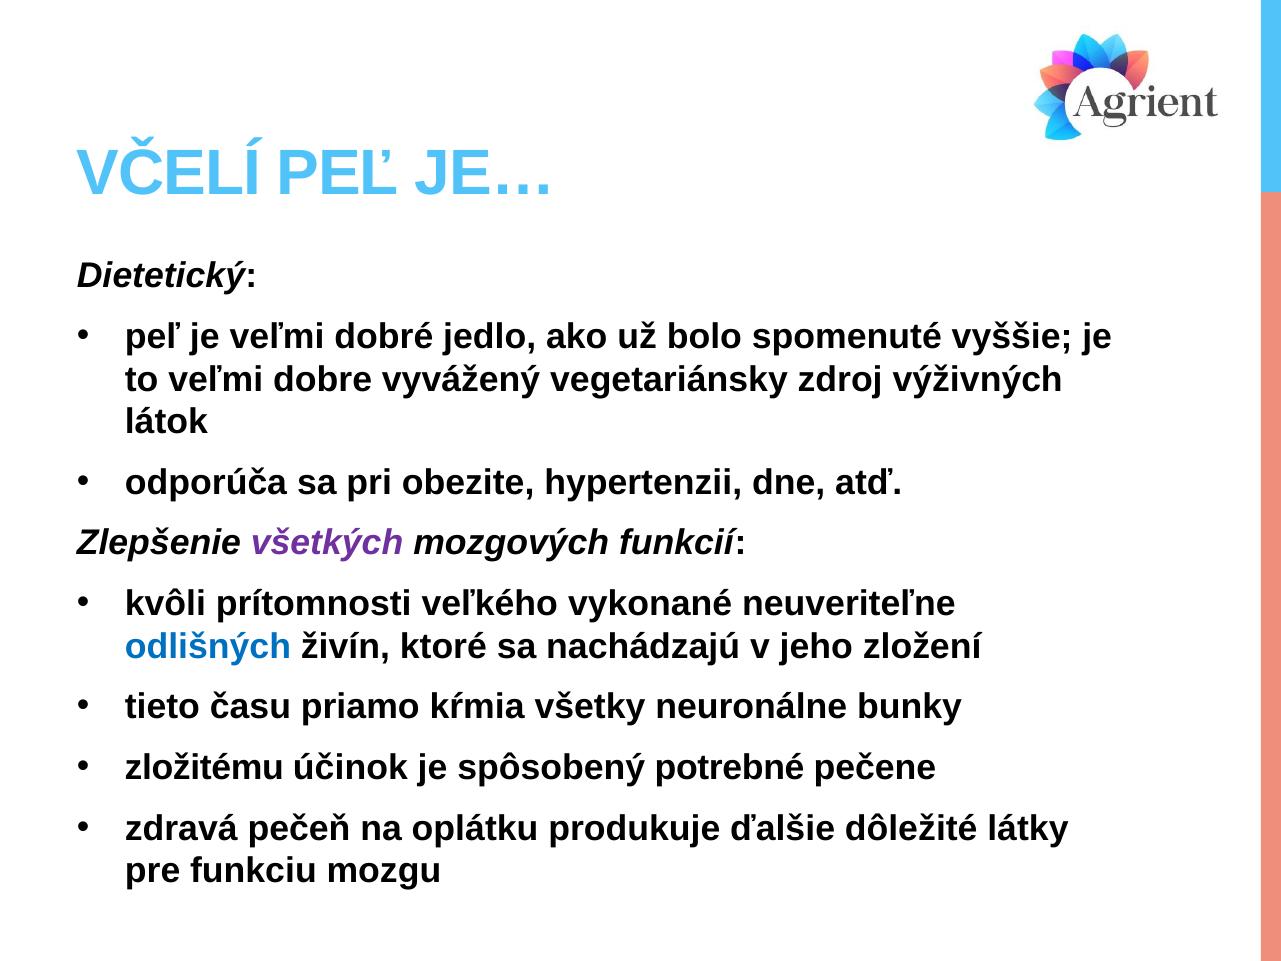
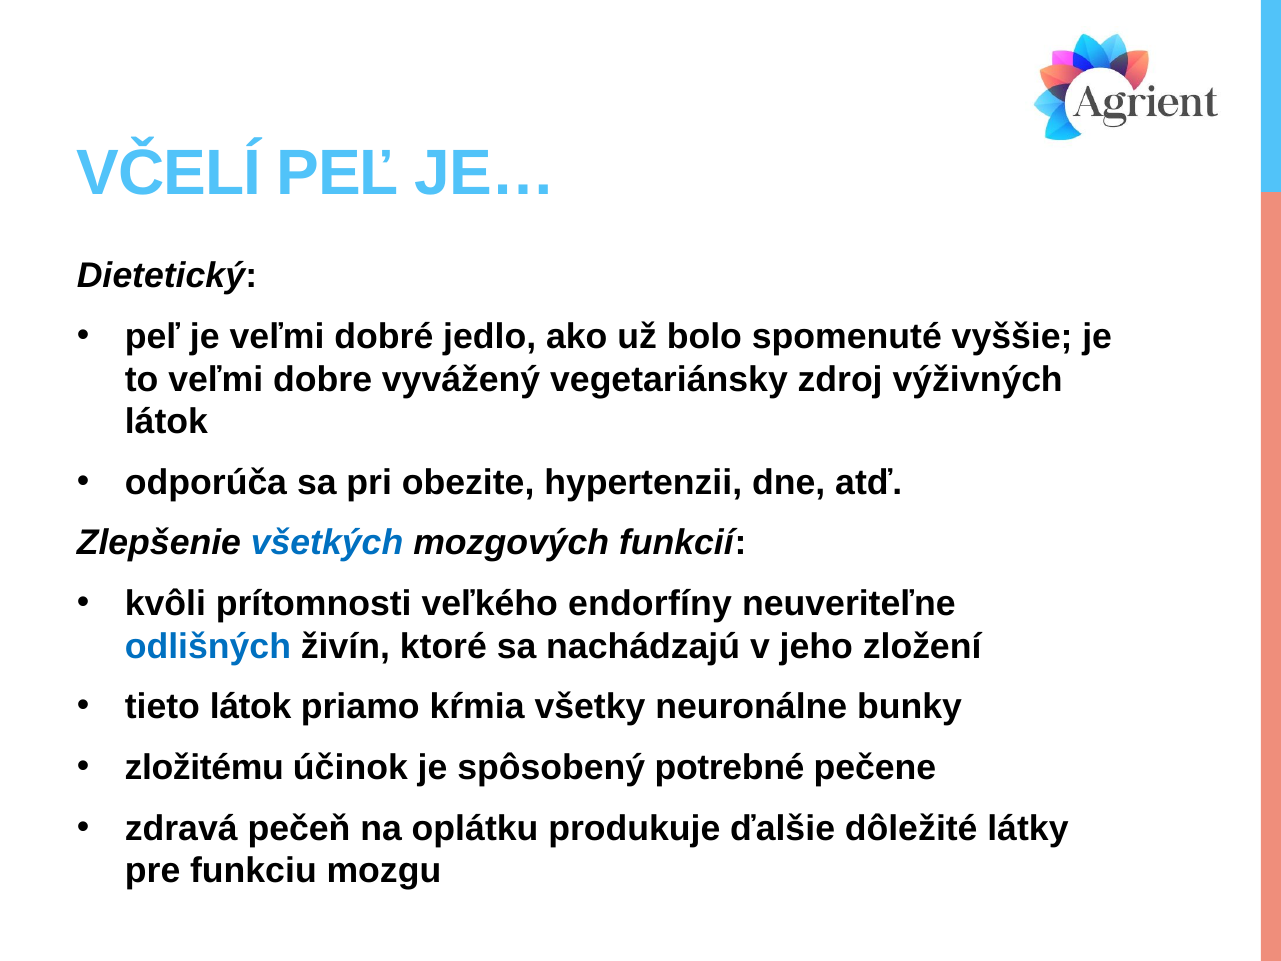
všetkých colour: purple -> blue
vykonané: vykonané -> endorfíny
tieto času: času -> látok
